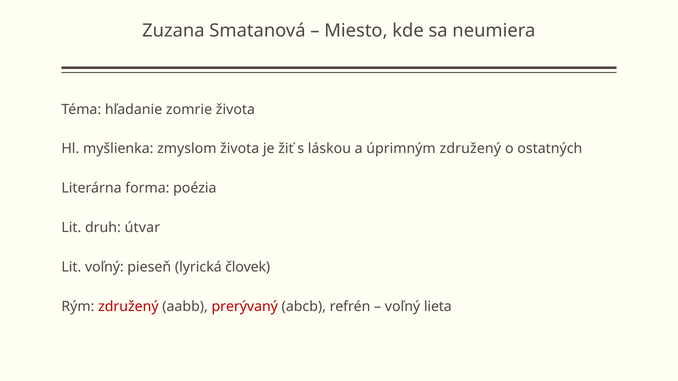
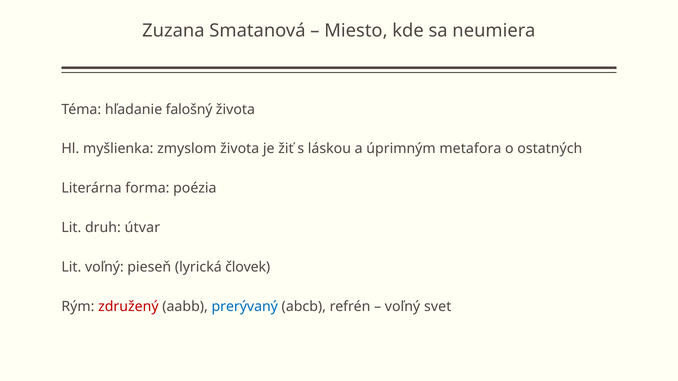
zomrie: zomrie -> falošný
úprimným združený: združený -> metafora
prerývaný colour: red -> blue
lieta: lieta -> svet
